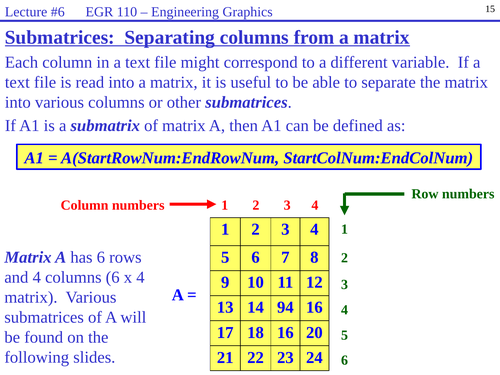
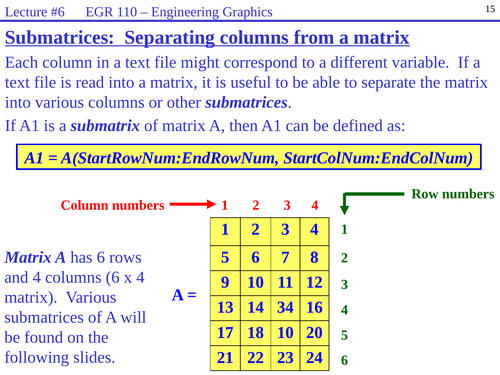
94: 94 -> 34
18 16: 16 -> 10
